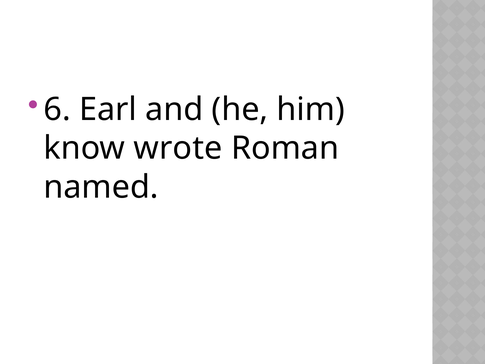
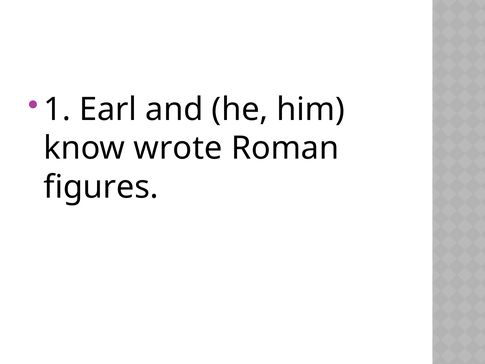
6: 6 -> 1
named: named -> figures
